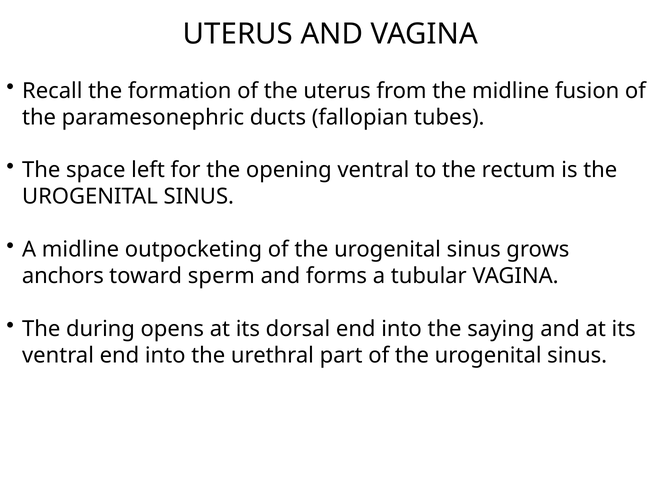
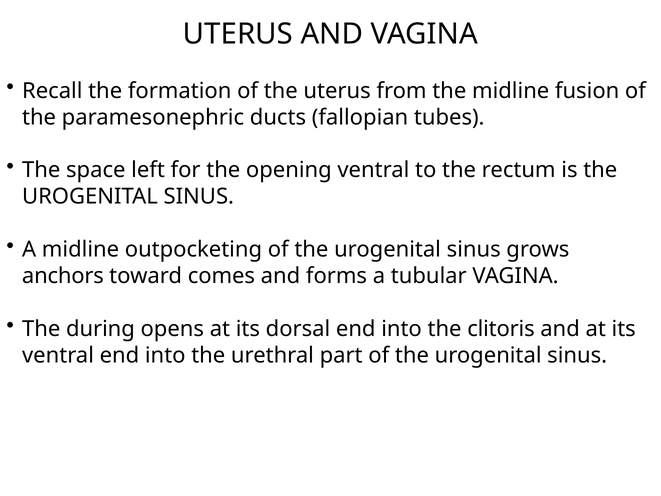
sperm: sperm -> comes
saying: saying -> clitoris
